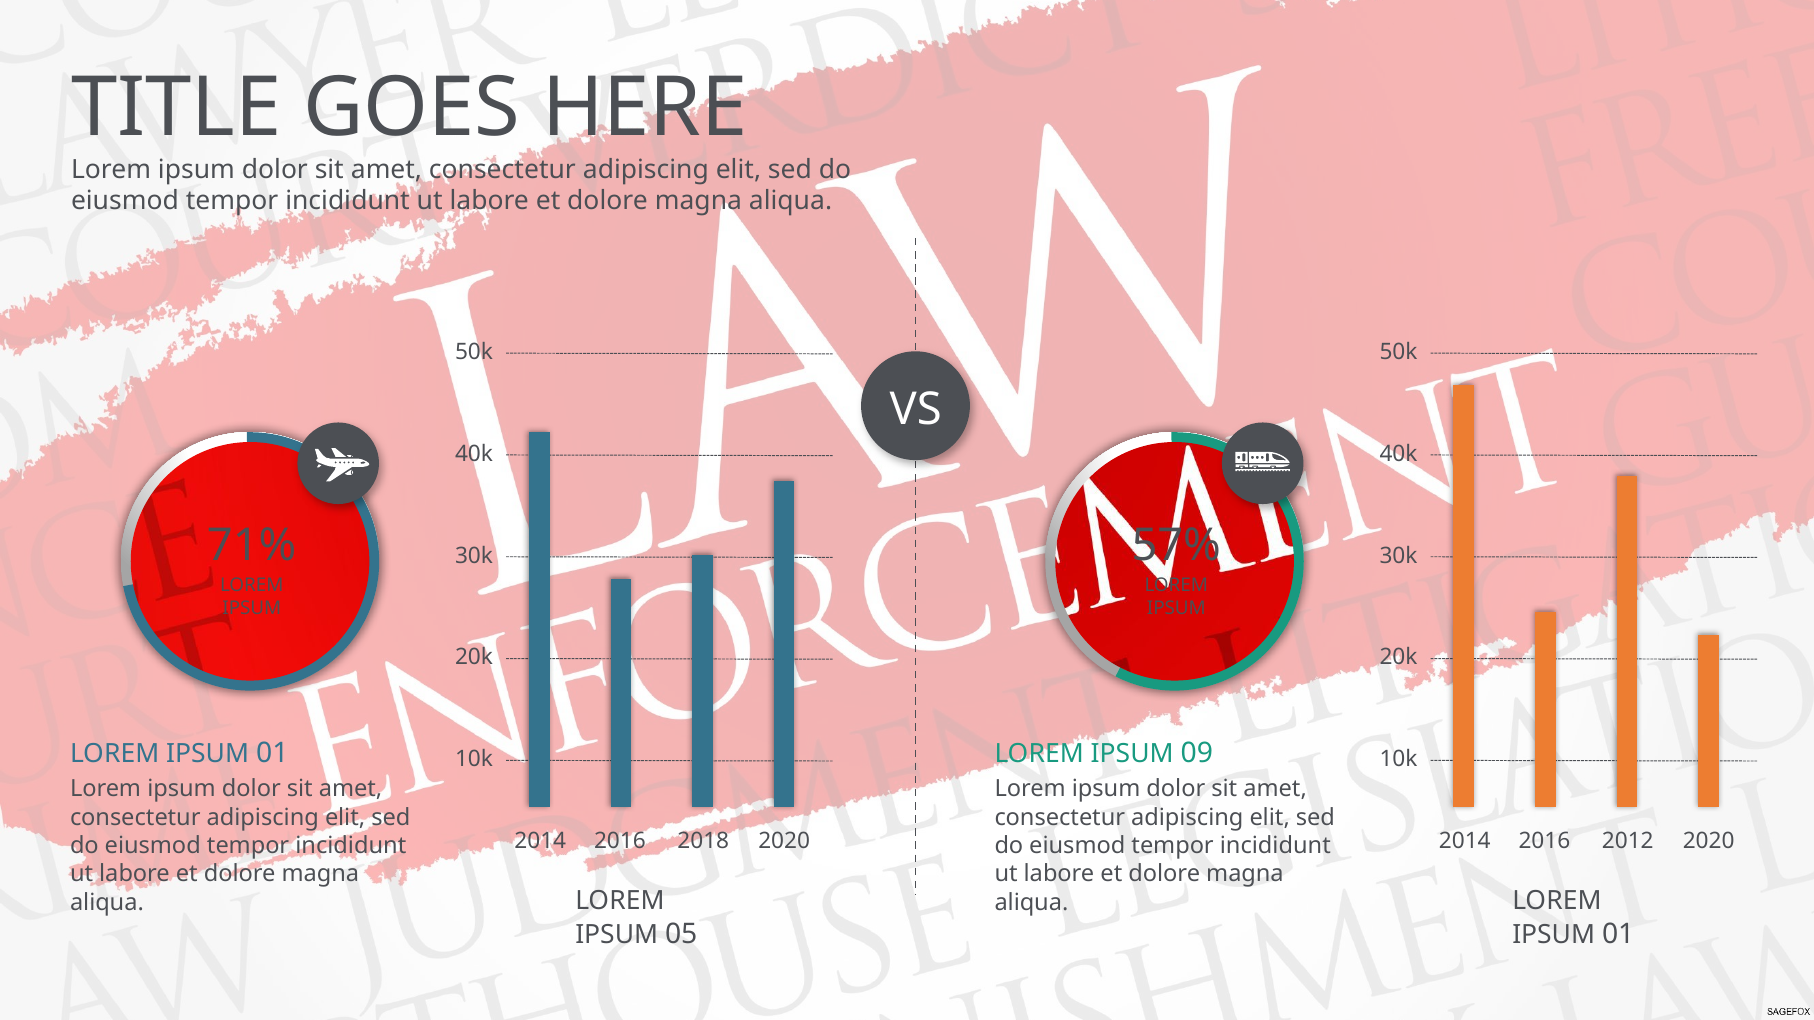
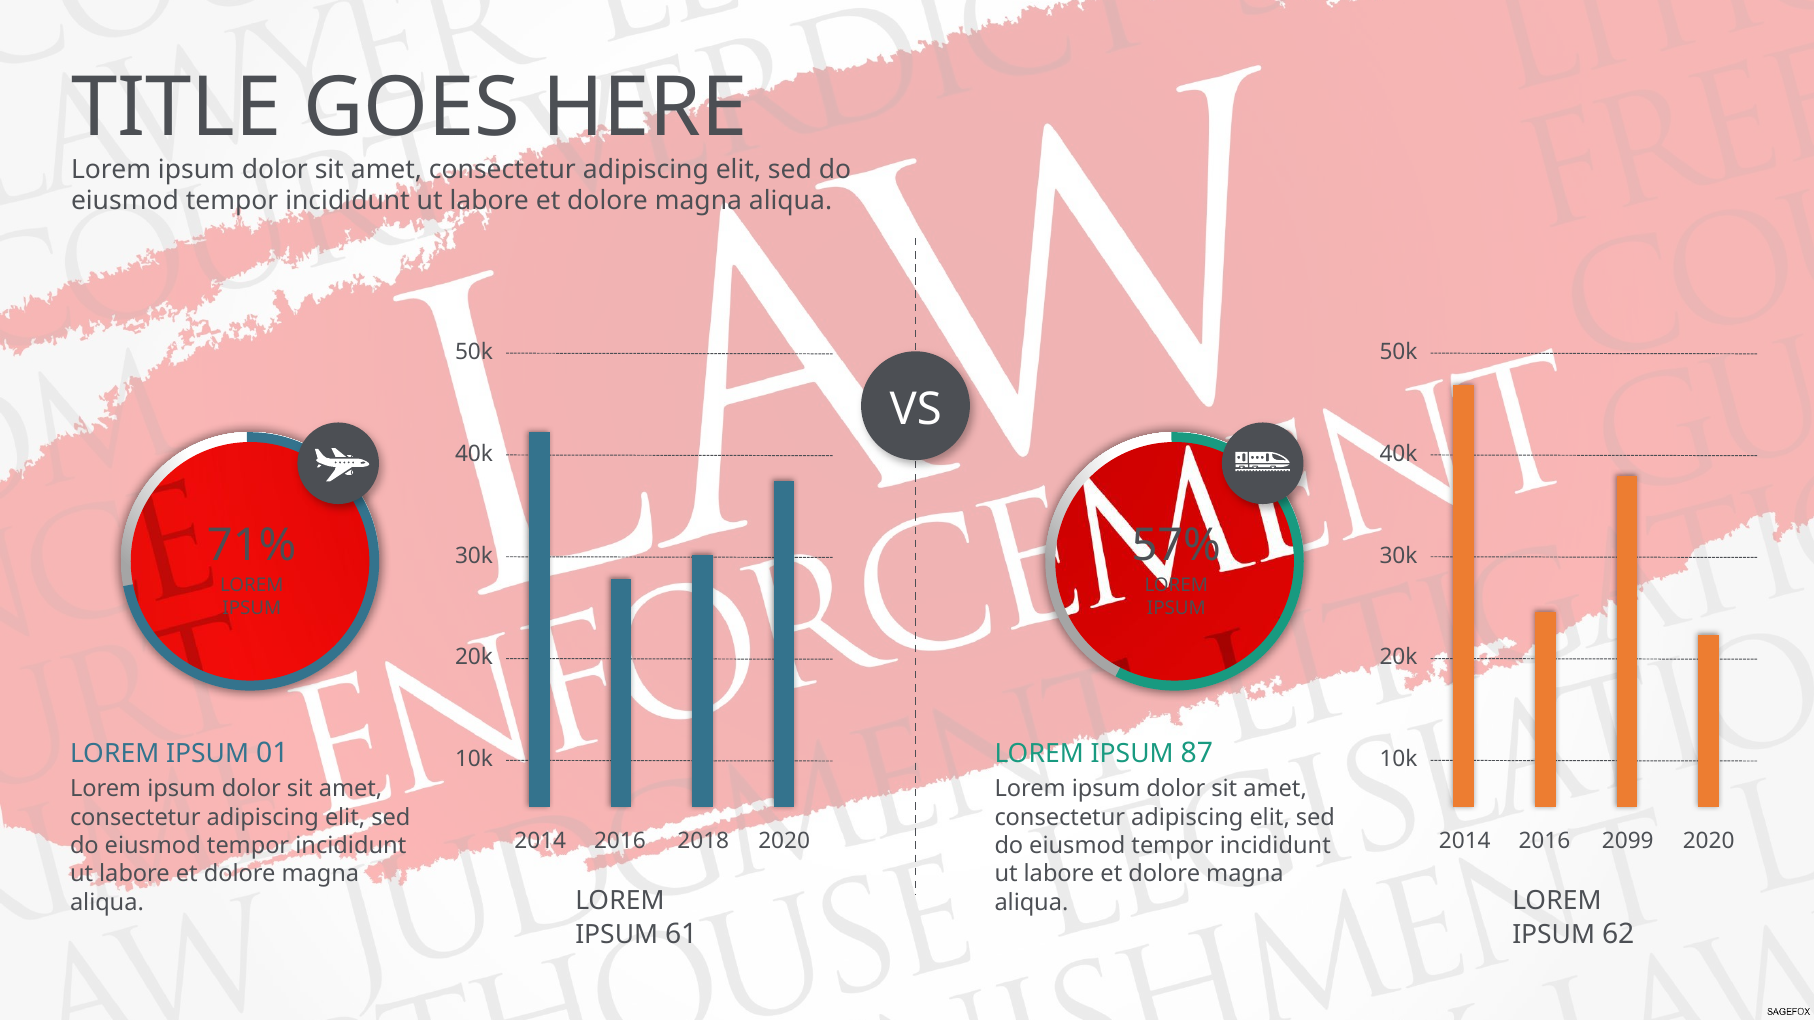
09: 09 -> 87
2012: 2012 -> 2099
05: 05 -> 61
01 at (1618, 934): 01 -> 62
